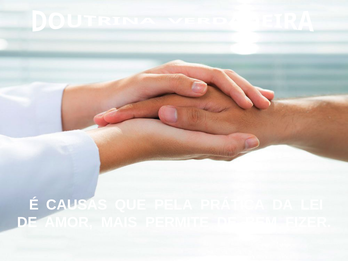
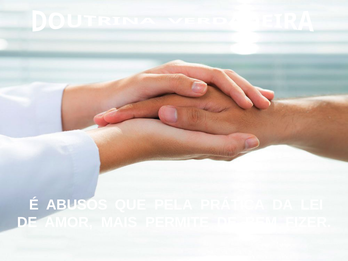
CAUSAS: CAUSAS -> ABUSOS
